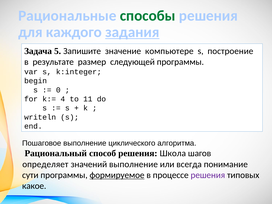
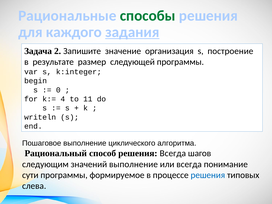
5: 5 -> 2
компьютере: компьютере -> организация
решения Школа: Школа -> Всегда
определяет: определяет -> следующим
формируемое underline: present -> none
решения at (208, 175) colour: purple -> blue
какое: какое -> слева
